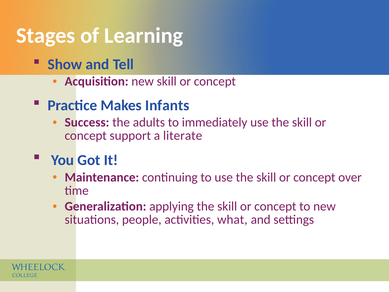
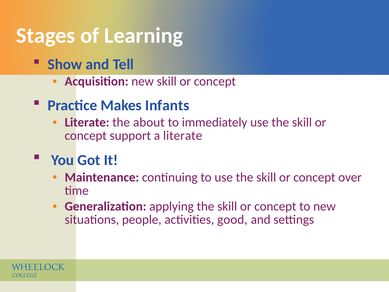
Success at (87, 122): Success -> Literate
adults: adults -> about
what: what -> good
